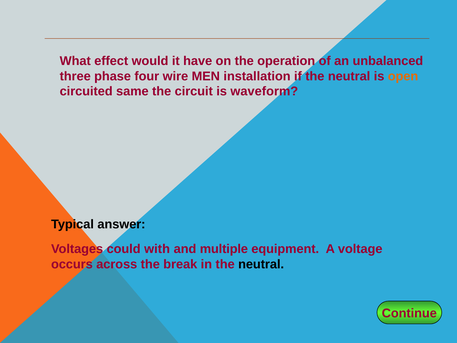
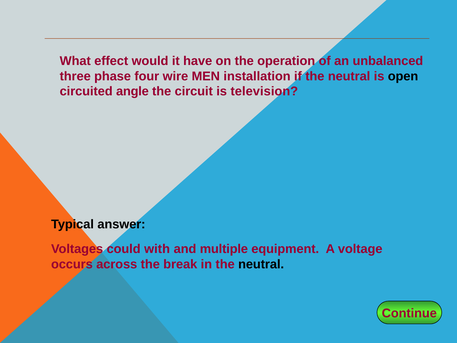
open colour: orange -> black
same: same -> angle
waveform: waveform -> television
